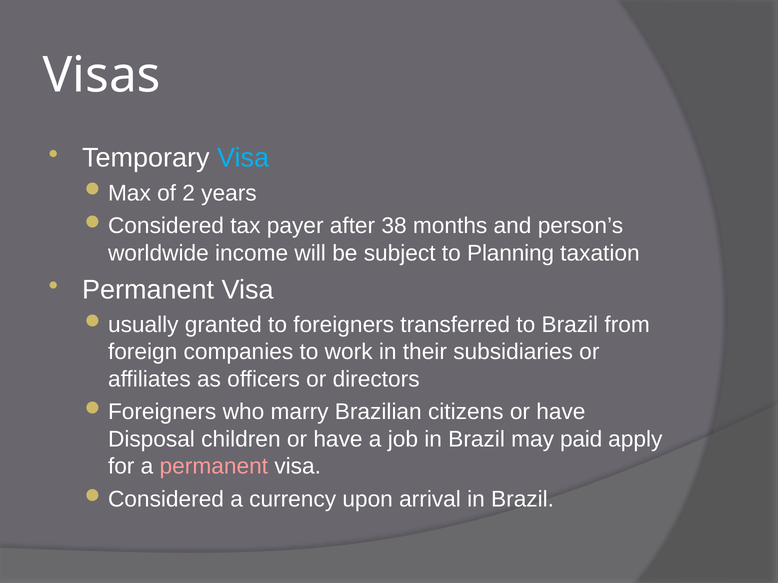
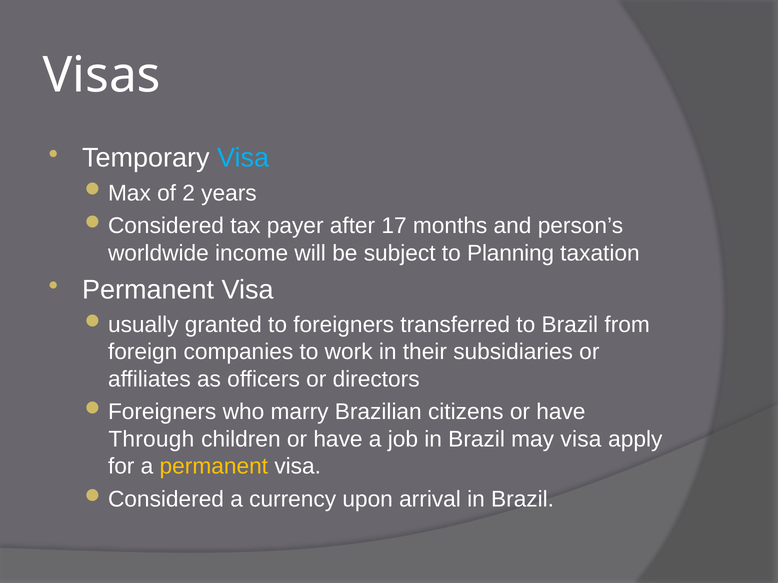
38: 38 -> 17
Disposal: Disposal -> Through
may paid: paid -> visa
permanent at (214, 467) colour: pink -> yellow
